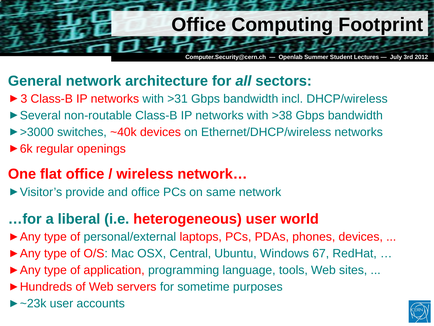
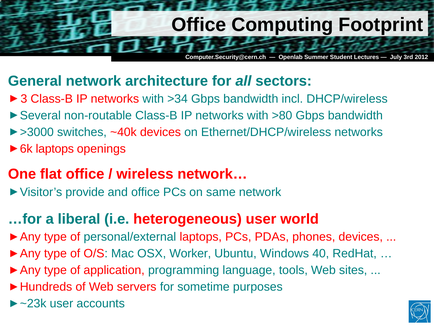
>31: >31 -> >34
>38: >38 -> >80
regular at (55, 149): regular -> laptops
Central: Central -> Worker
67: 67 -> 40
